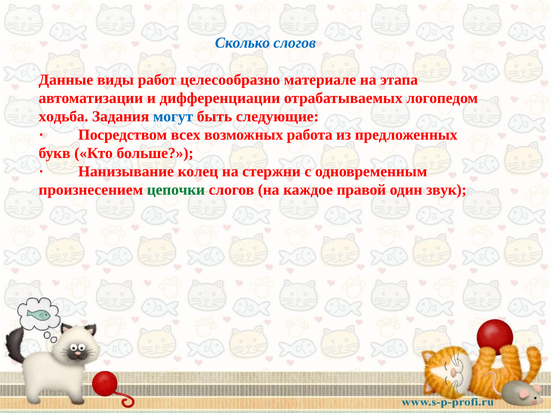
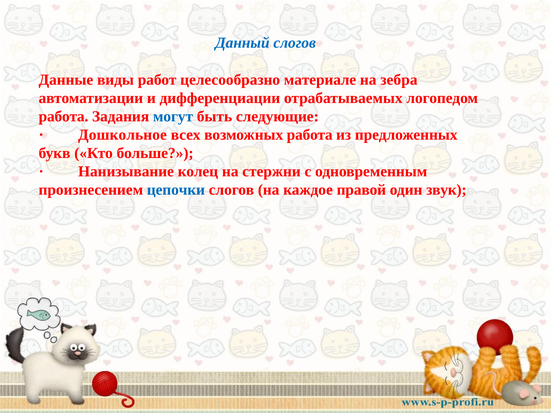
Сколько: Сколько -> Данный
этапа: этапа -> зебра
ходьба at (63, 116): ходьба -> работа
Посредством: Посредством -> Дошкольное
цепочки colour: green -> blue
